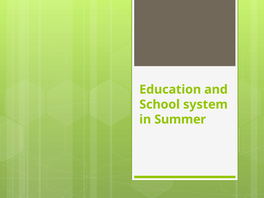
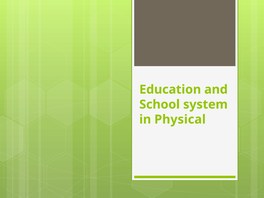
Summer: Summer -> Physical
